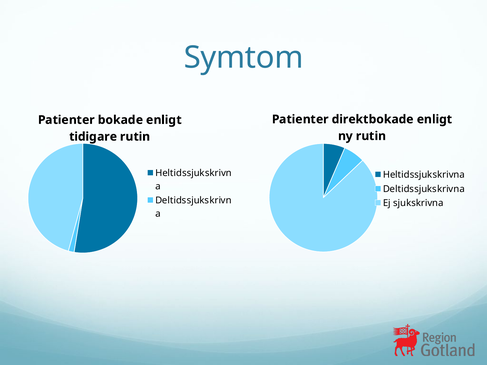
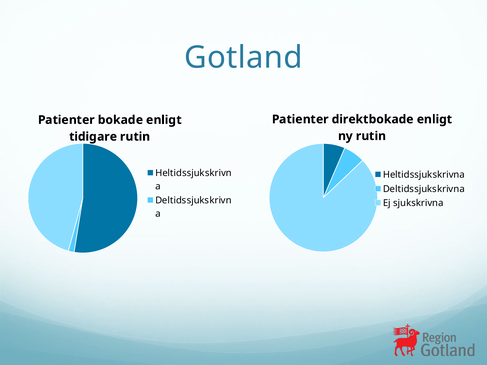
Symtom: Symtom -> Gotland
